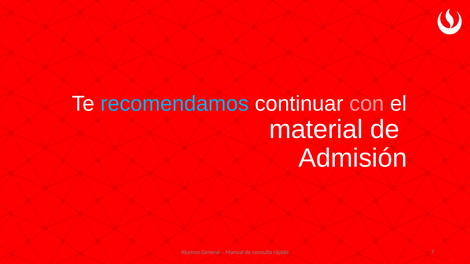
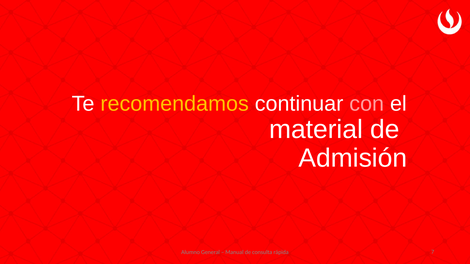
recomendamos colour: light blue -> yellow
